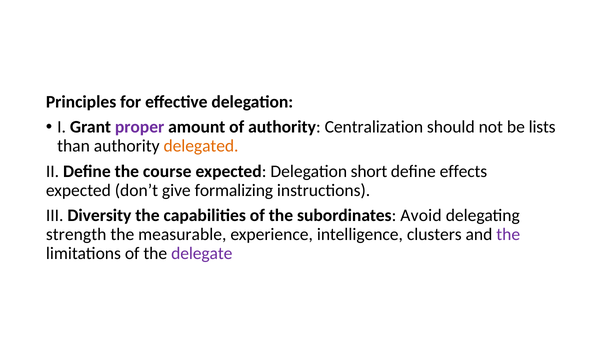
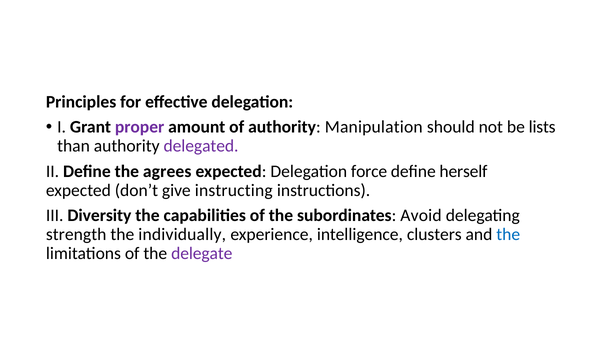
Centralization: Centralization -> Manipulation
delegated colour: orange -> purple
course: course -> agrees
short: short -> force
effects: effects -> herself
formalizing: formalizing -> instructing
measurable: measurable -> individually
the at (508, 234) colour: purple -> blue
